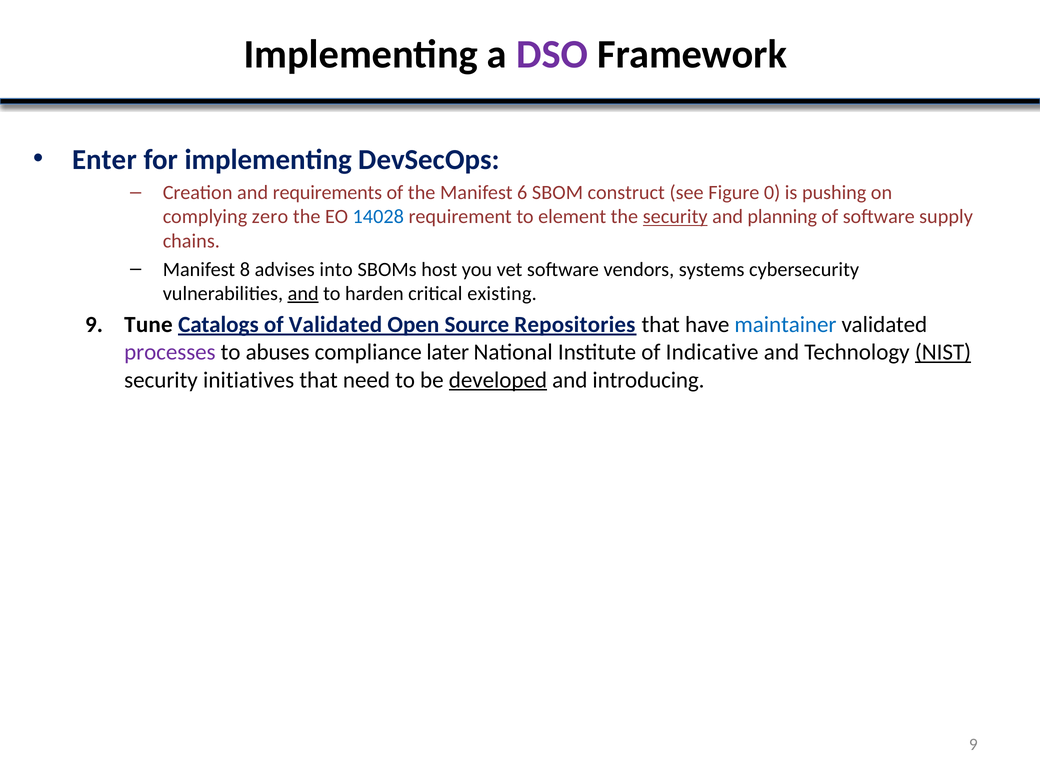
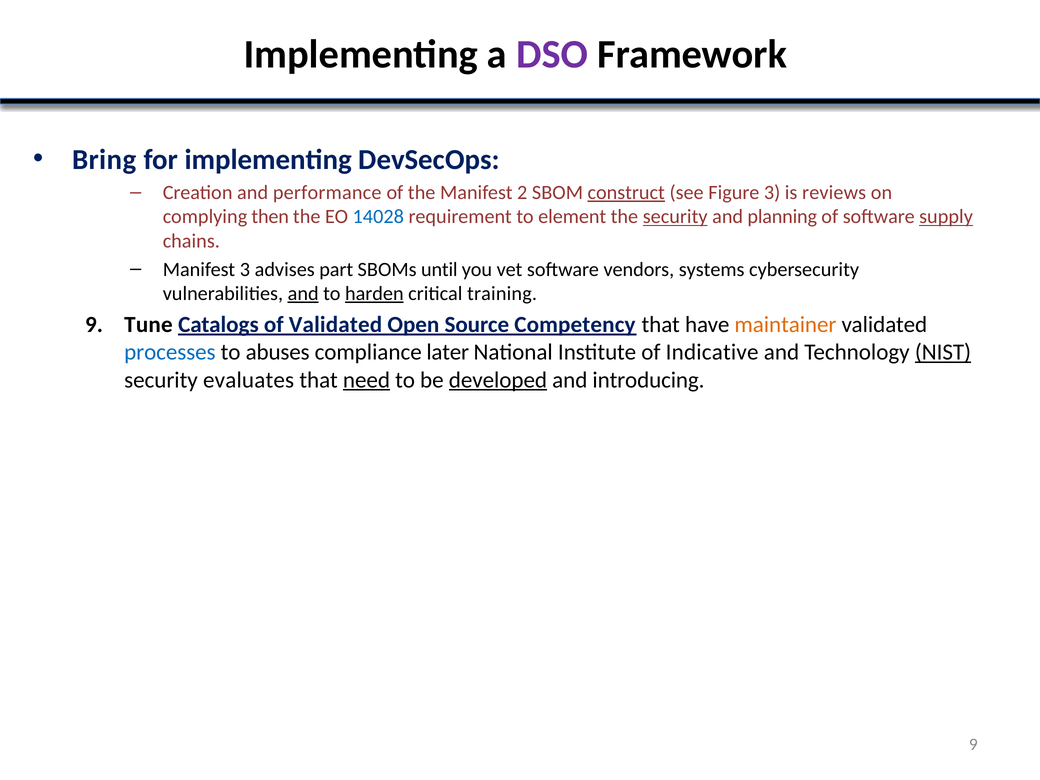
Enter: Enter -> Bring
requirements: requirements -> performance
6: 6 -> 2
construct underline: none -> present
Figure 0: 0 -> 3
pushing: pushing -> reviews
zero: zero -> then
supply underline: none -> present
Manifest 8: 8 -> 3
into: into -> part
host: host -> until
harden underline: none -> present
existing: existing -> training
Repositories: Repositories -> Competency
maintainer colour: blue -> orange
processes colour: purple -> blue
initiatives: initiatives -> evaluates
need underline: none -> present
